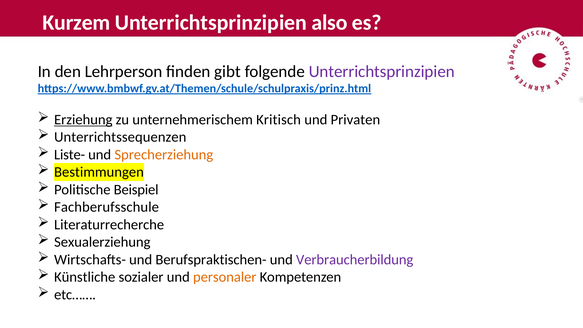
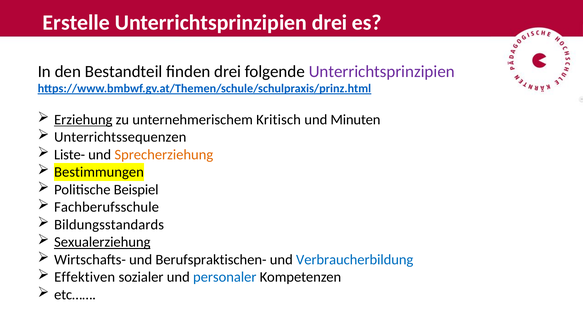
Kurzem: Kurzem -> Erstelle
Unterrichtsprinzipien also: also -> drei
Lehrperson: Lehrperson -> Bestandteil
finden gibt: gibt -> drei
Privaten: Privaten -> Minuten
Literaturrecherche: Literaturrecherche -> Bildungsstandards
Sexualerziehung underline: none -> present
Verbraucherbildung colour: purple -> blue
Künstliche: Künstliche -> Effektiven
personaler colour: orange -> blue
